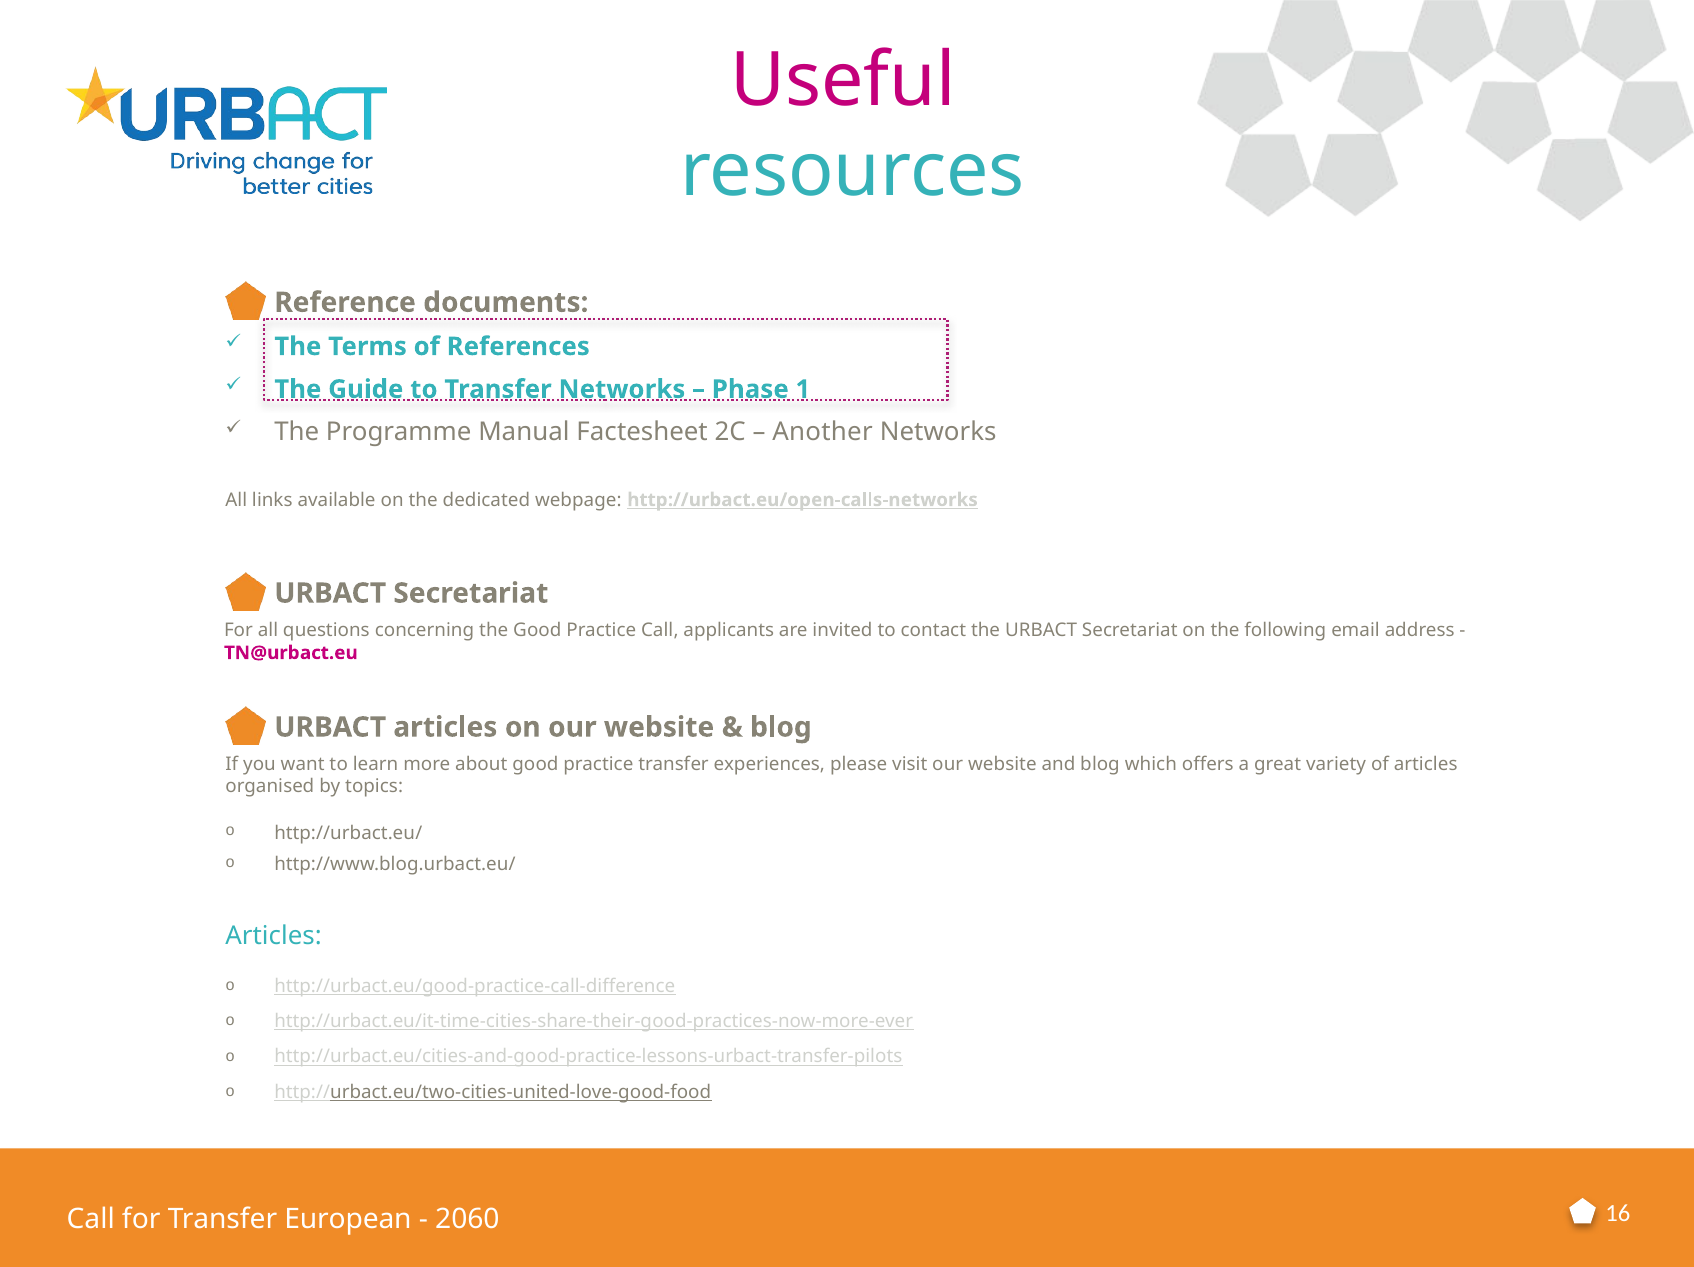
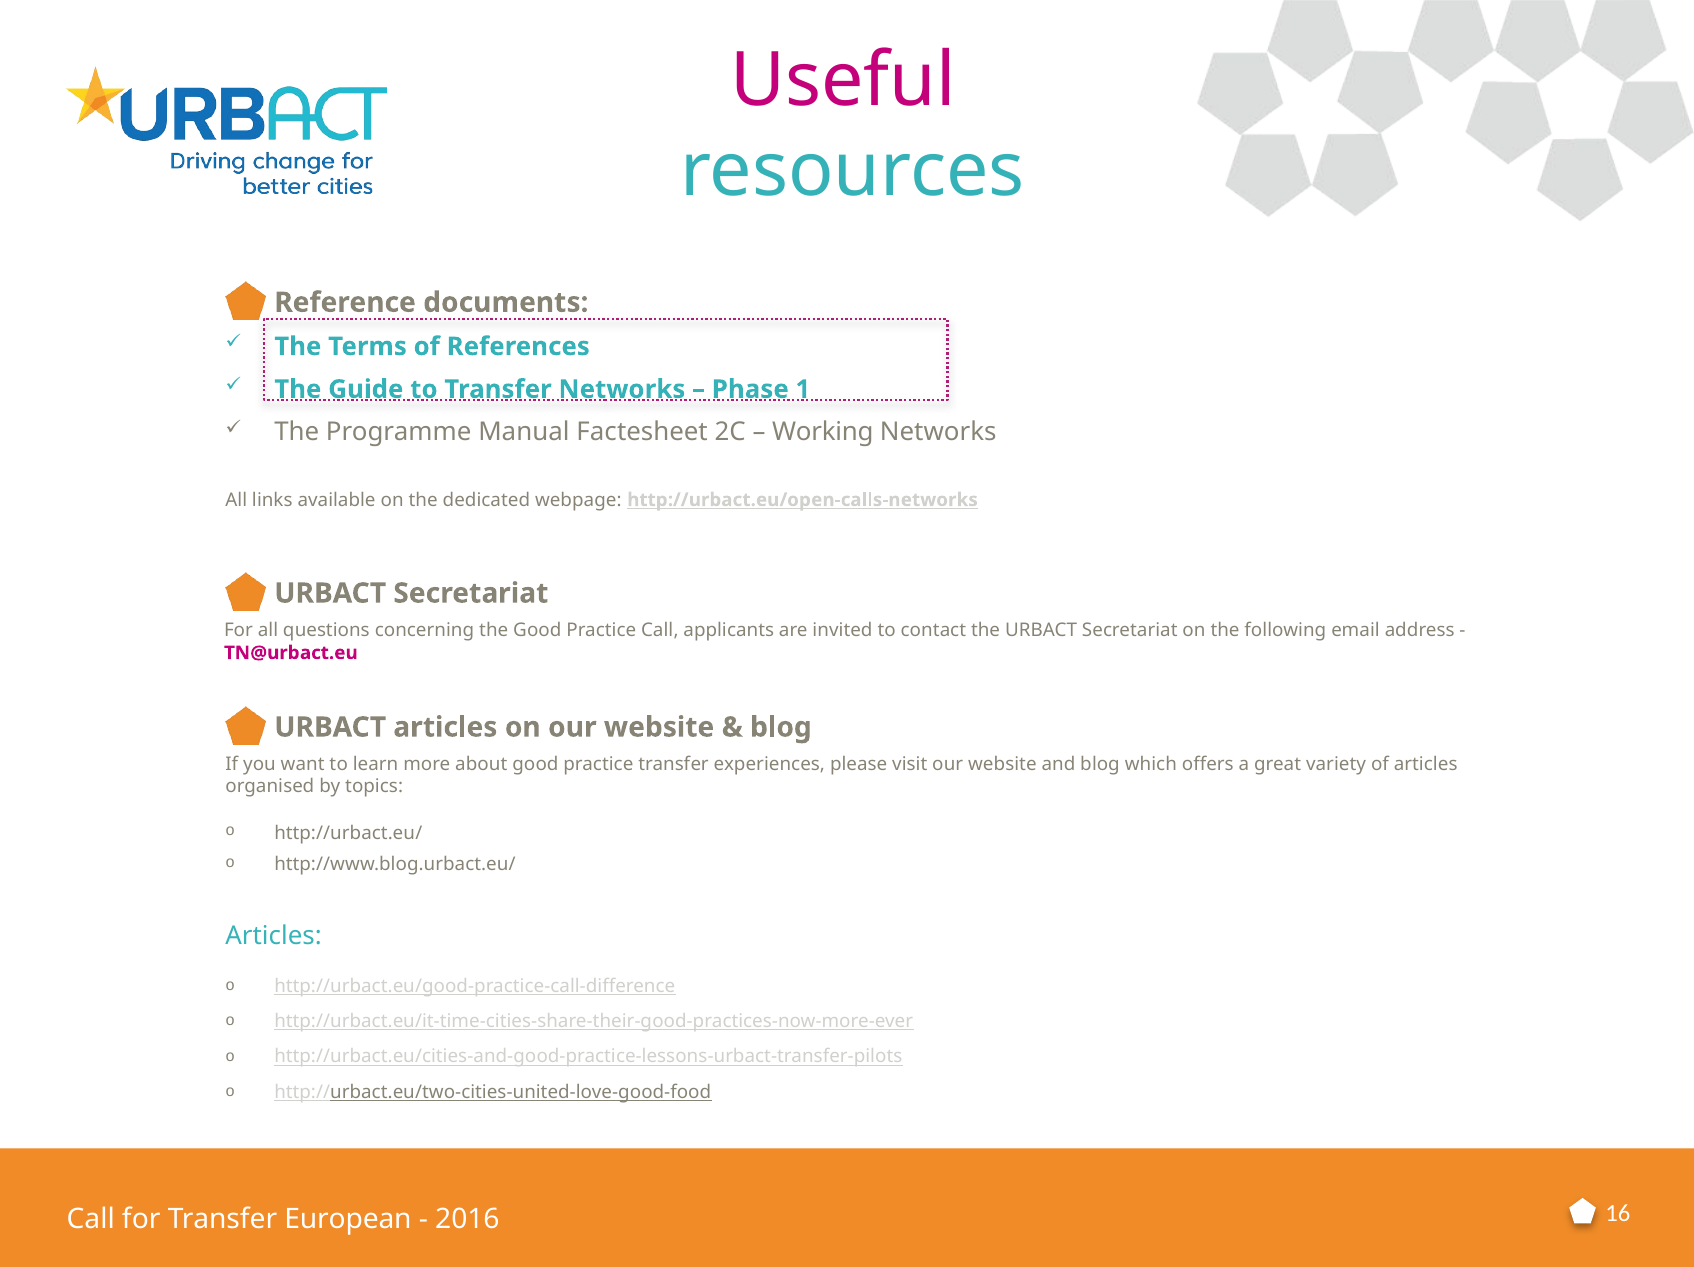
Another: Another -> Working
2060: 2060 -> 2016
